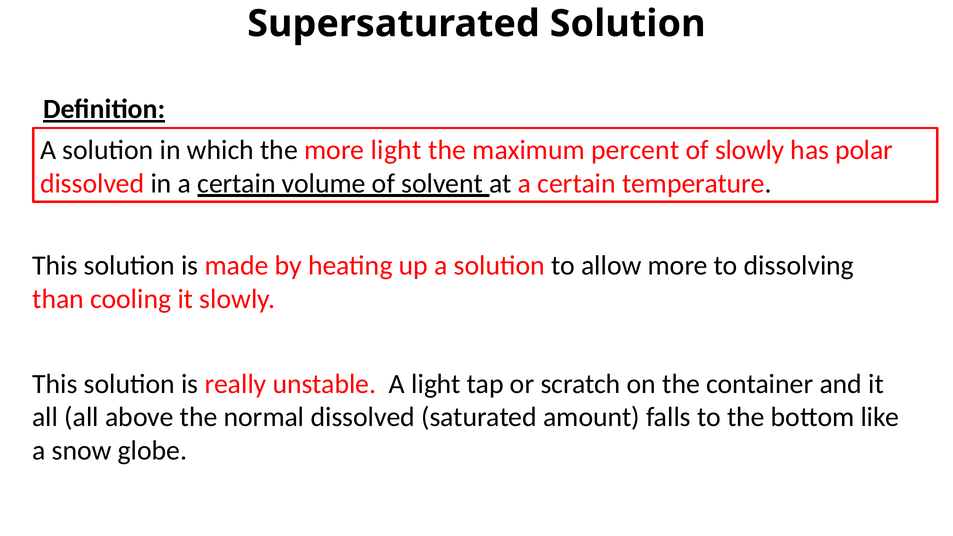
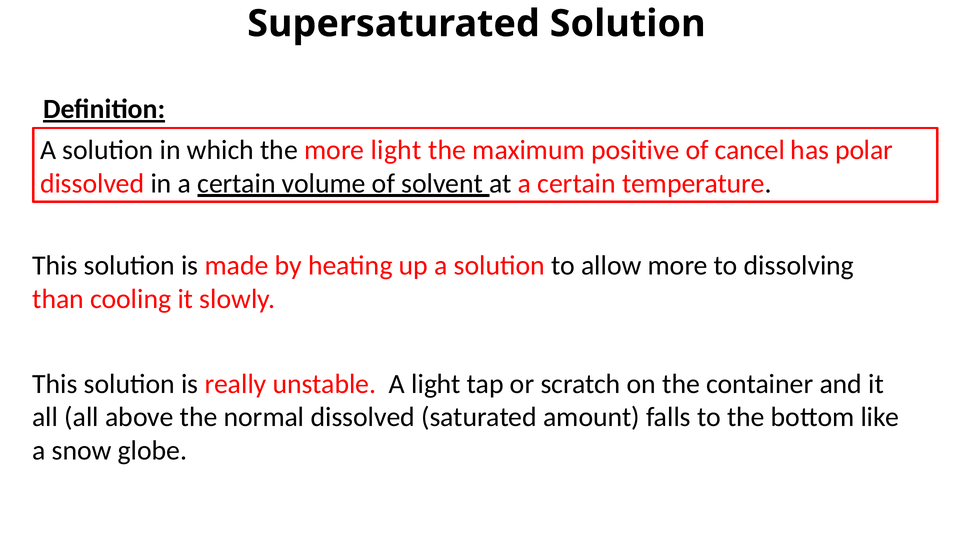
percent: percent -> positive
of slowly: slowly -> cancel
